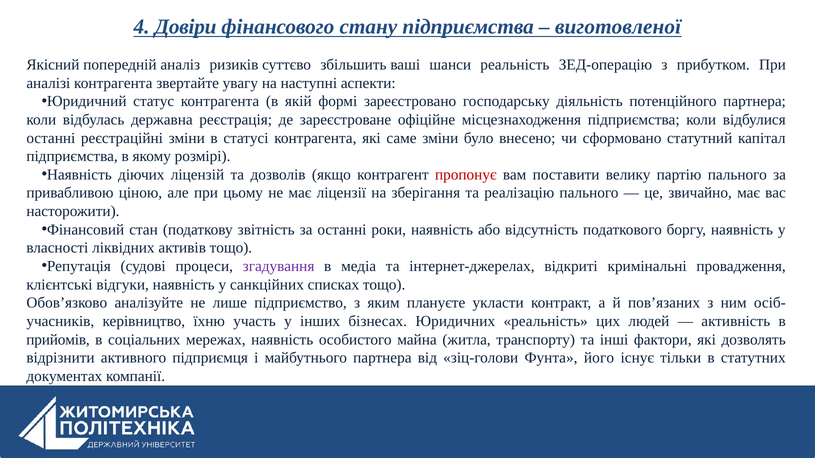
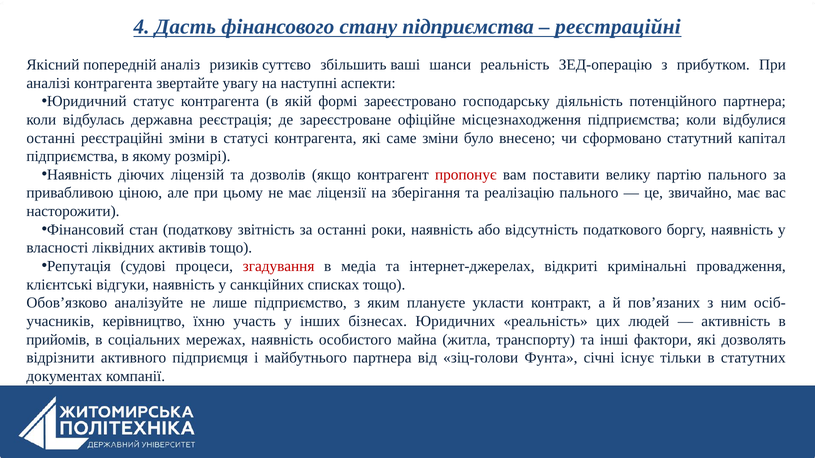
Довіри: Довіри -> Дасть
виготовленої at (618, 27): виготовленої -> реєстраційні
згадування colour: purple -> red
його: його -> січні
